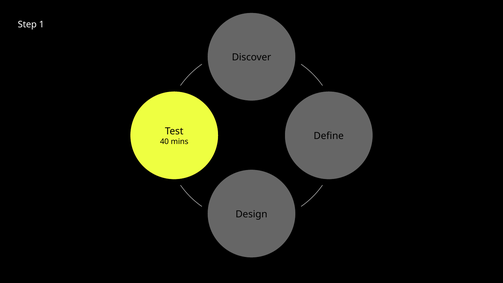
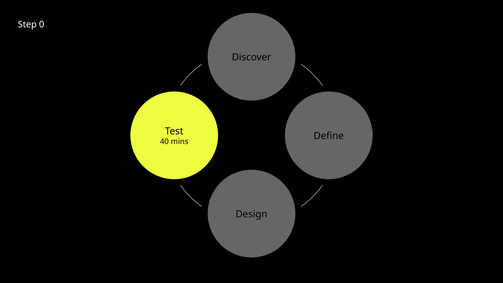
1: 1 -> 0
